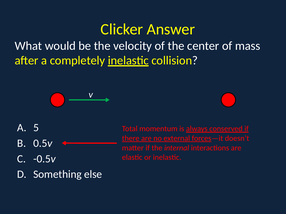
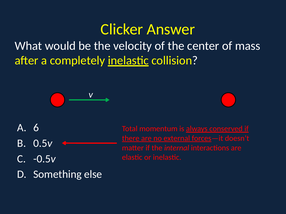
5: 5 -> 6
